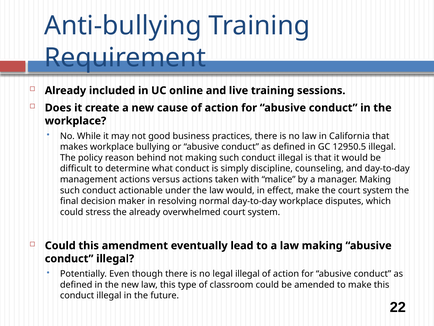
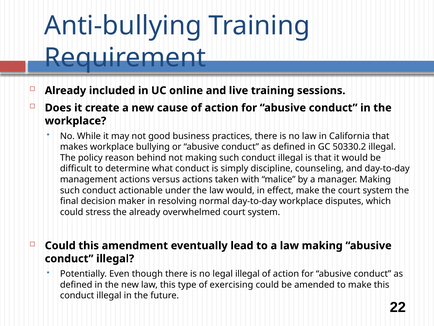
12950.5: 12950.5 -> 50330.2
classroom: classroom -> exercising
